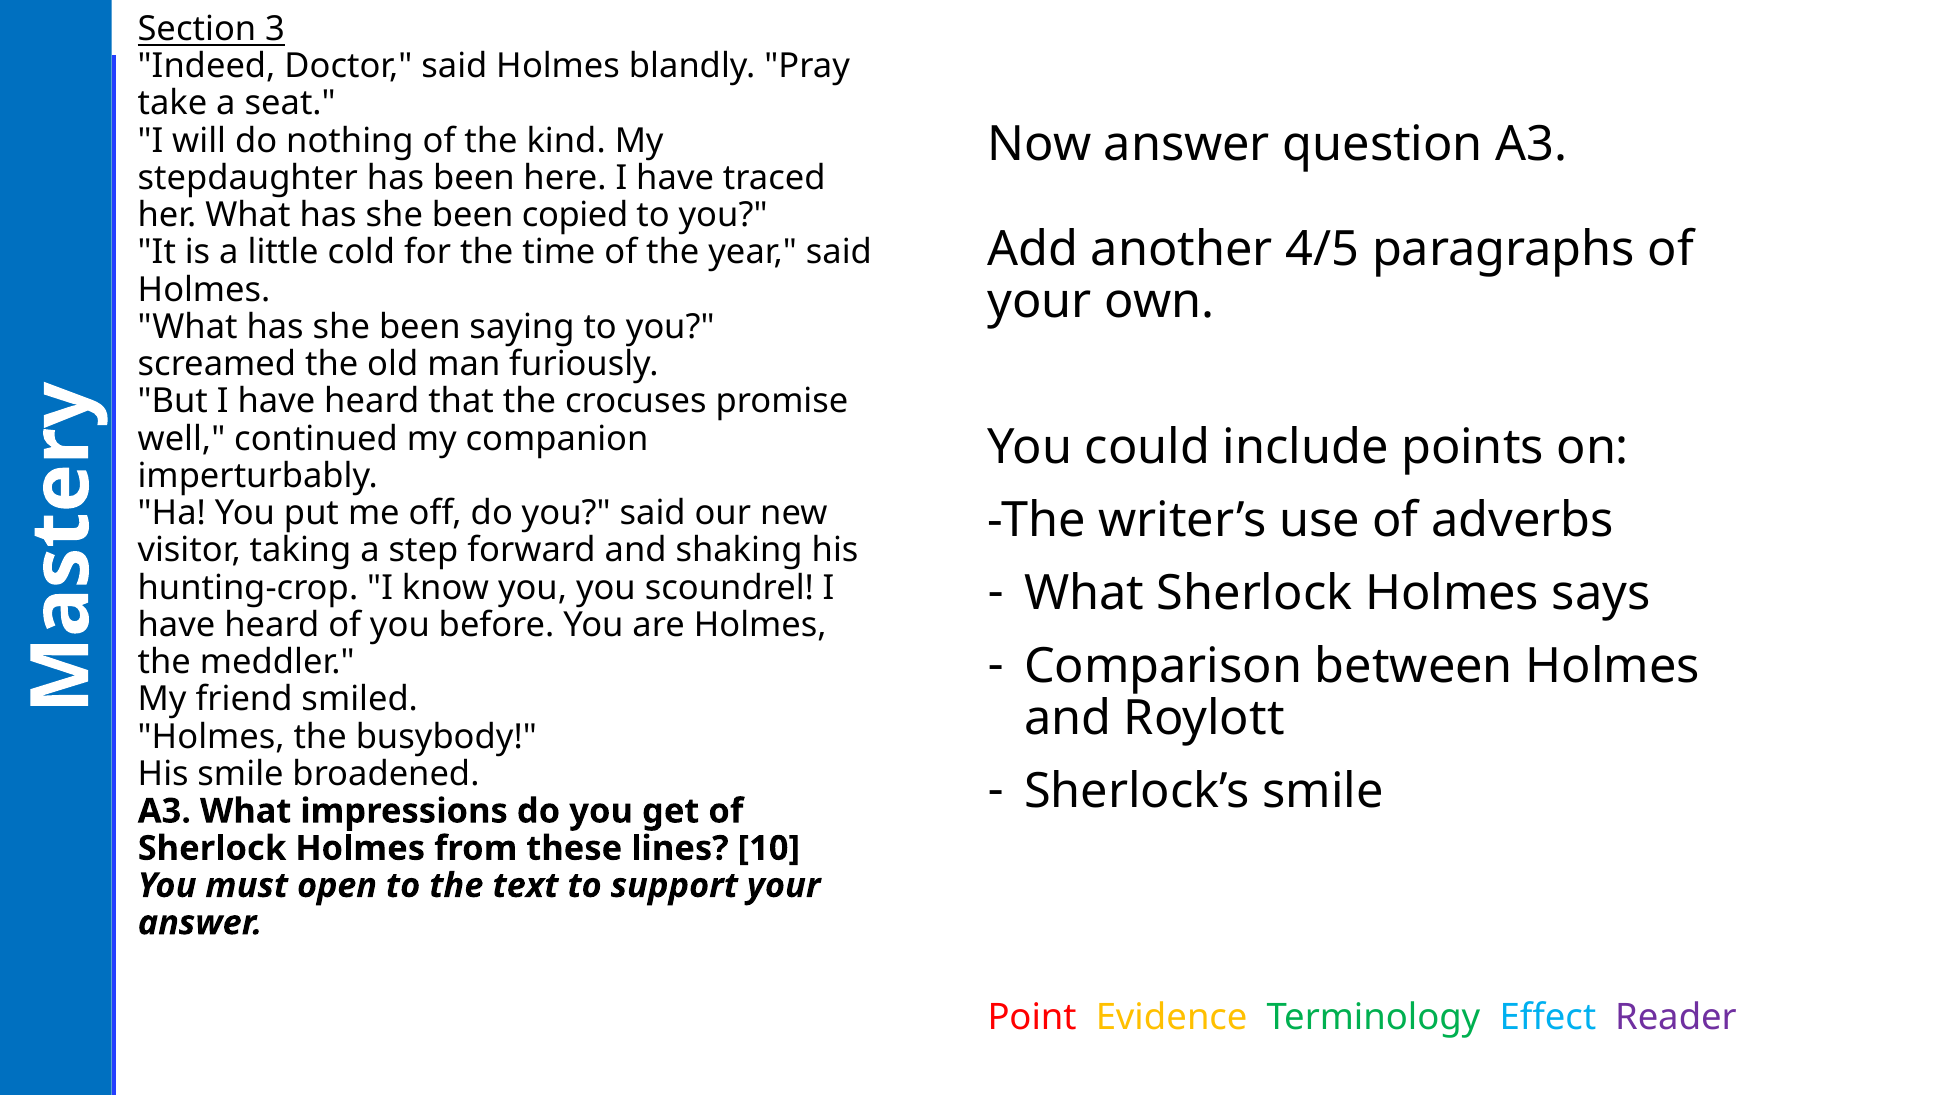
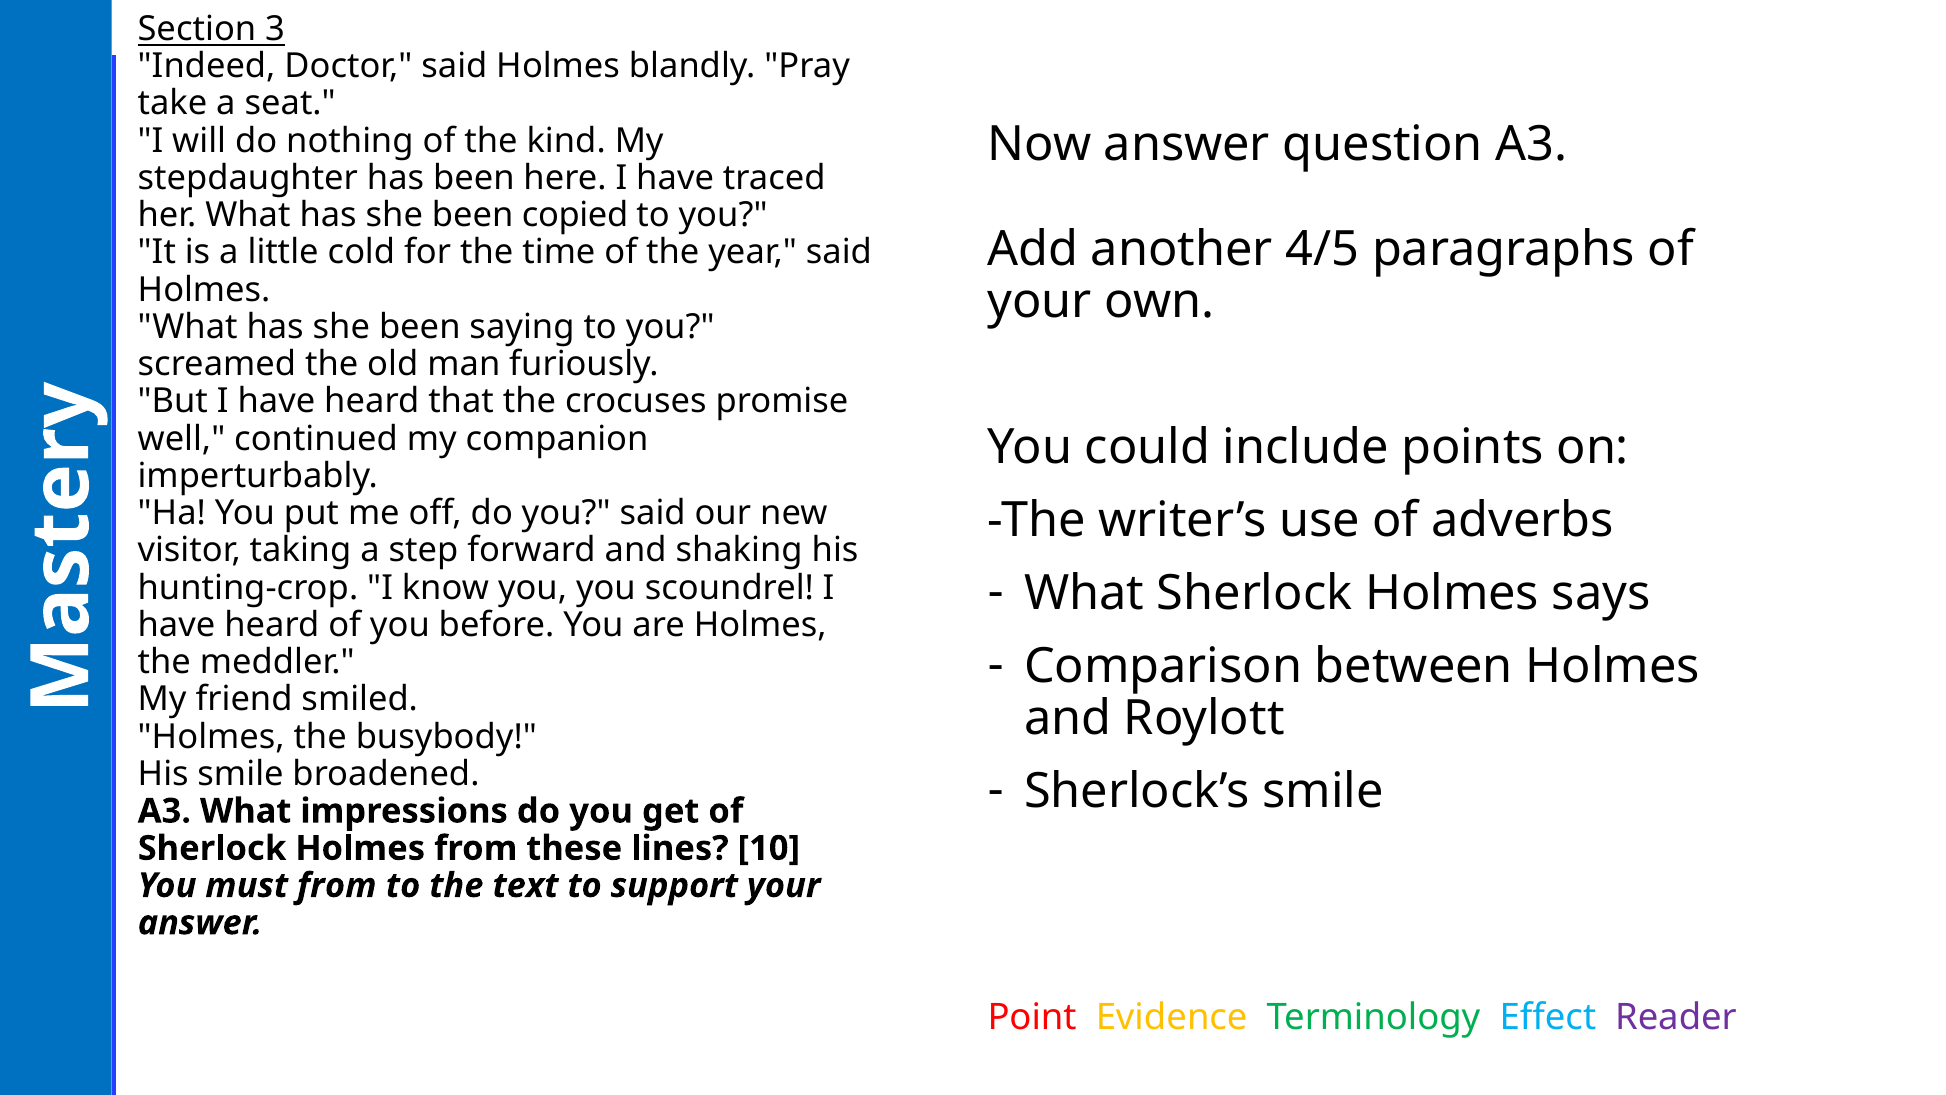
must open: open -> from
